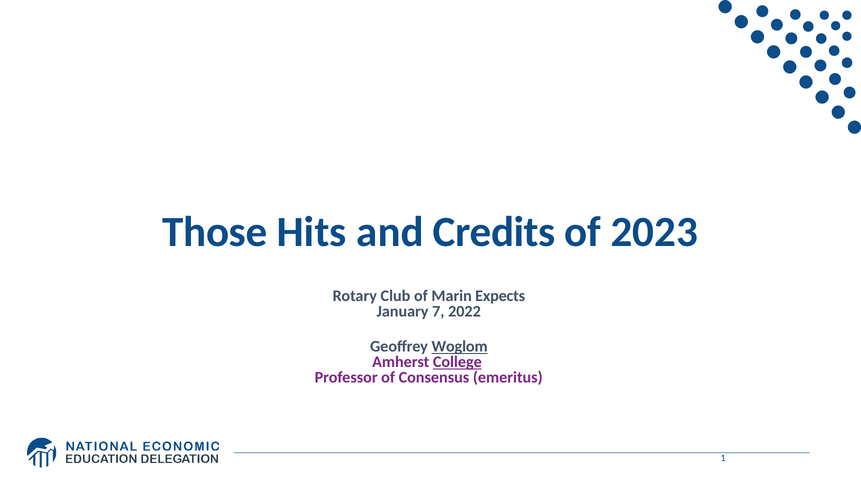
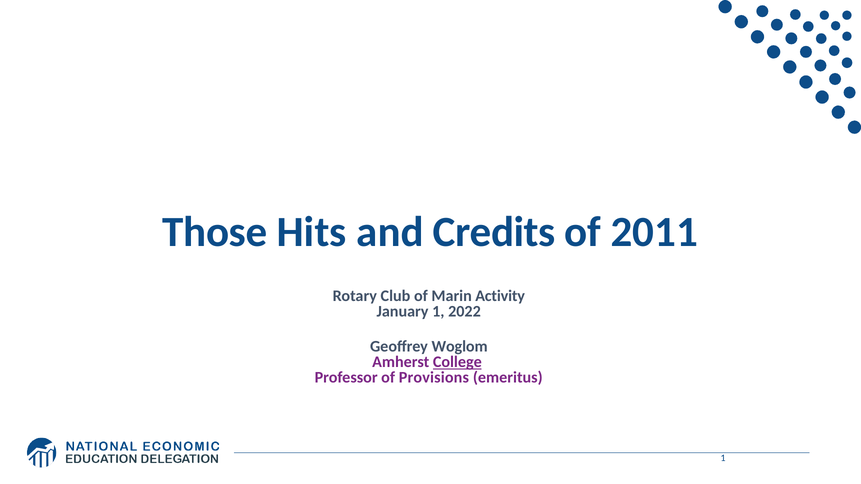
2023: 2023 -> 2011
Expects: Expects -> Activity
January 7: 7 -> 1
Woglom underline: present -> none
Consensus: Consensus -> Provisions
